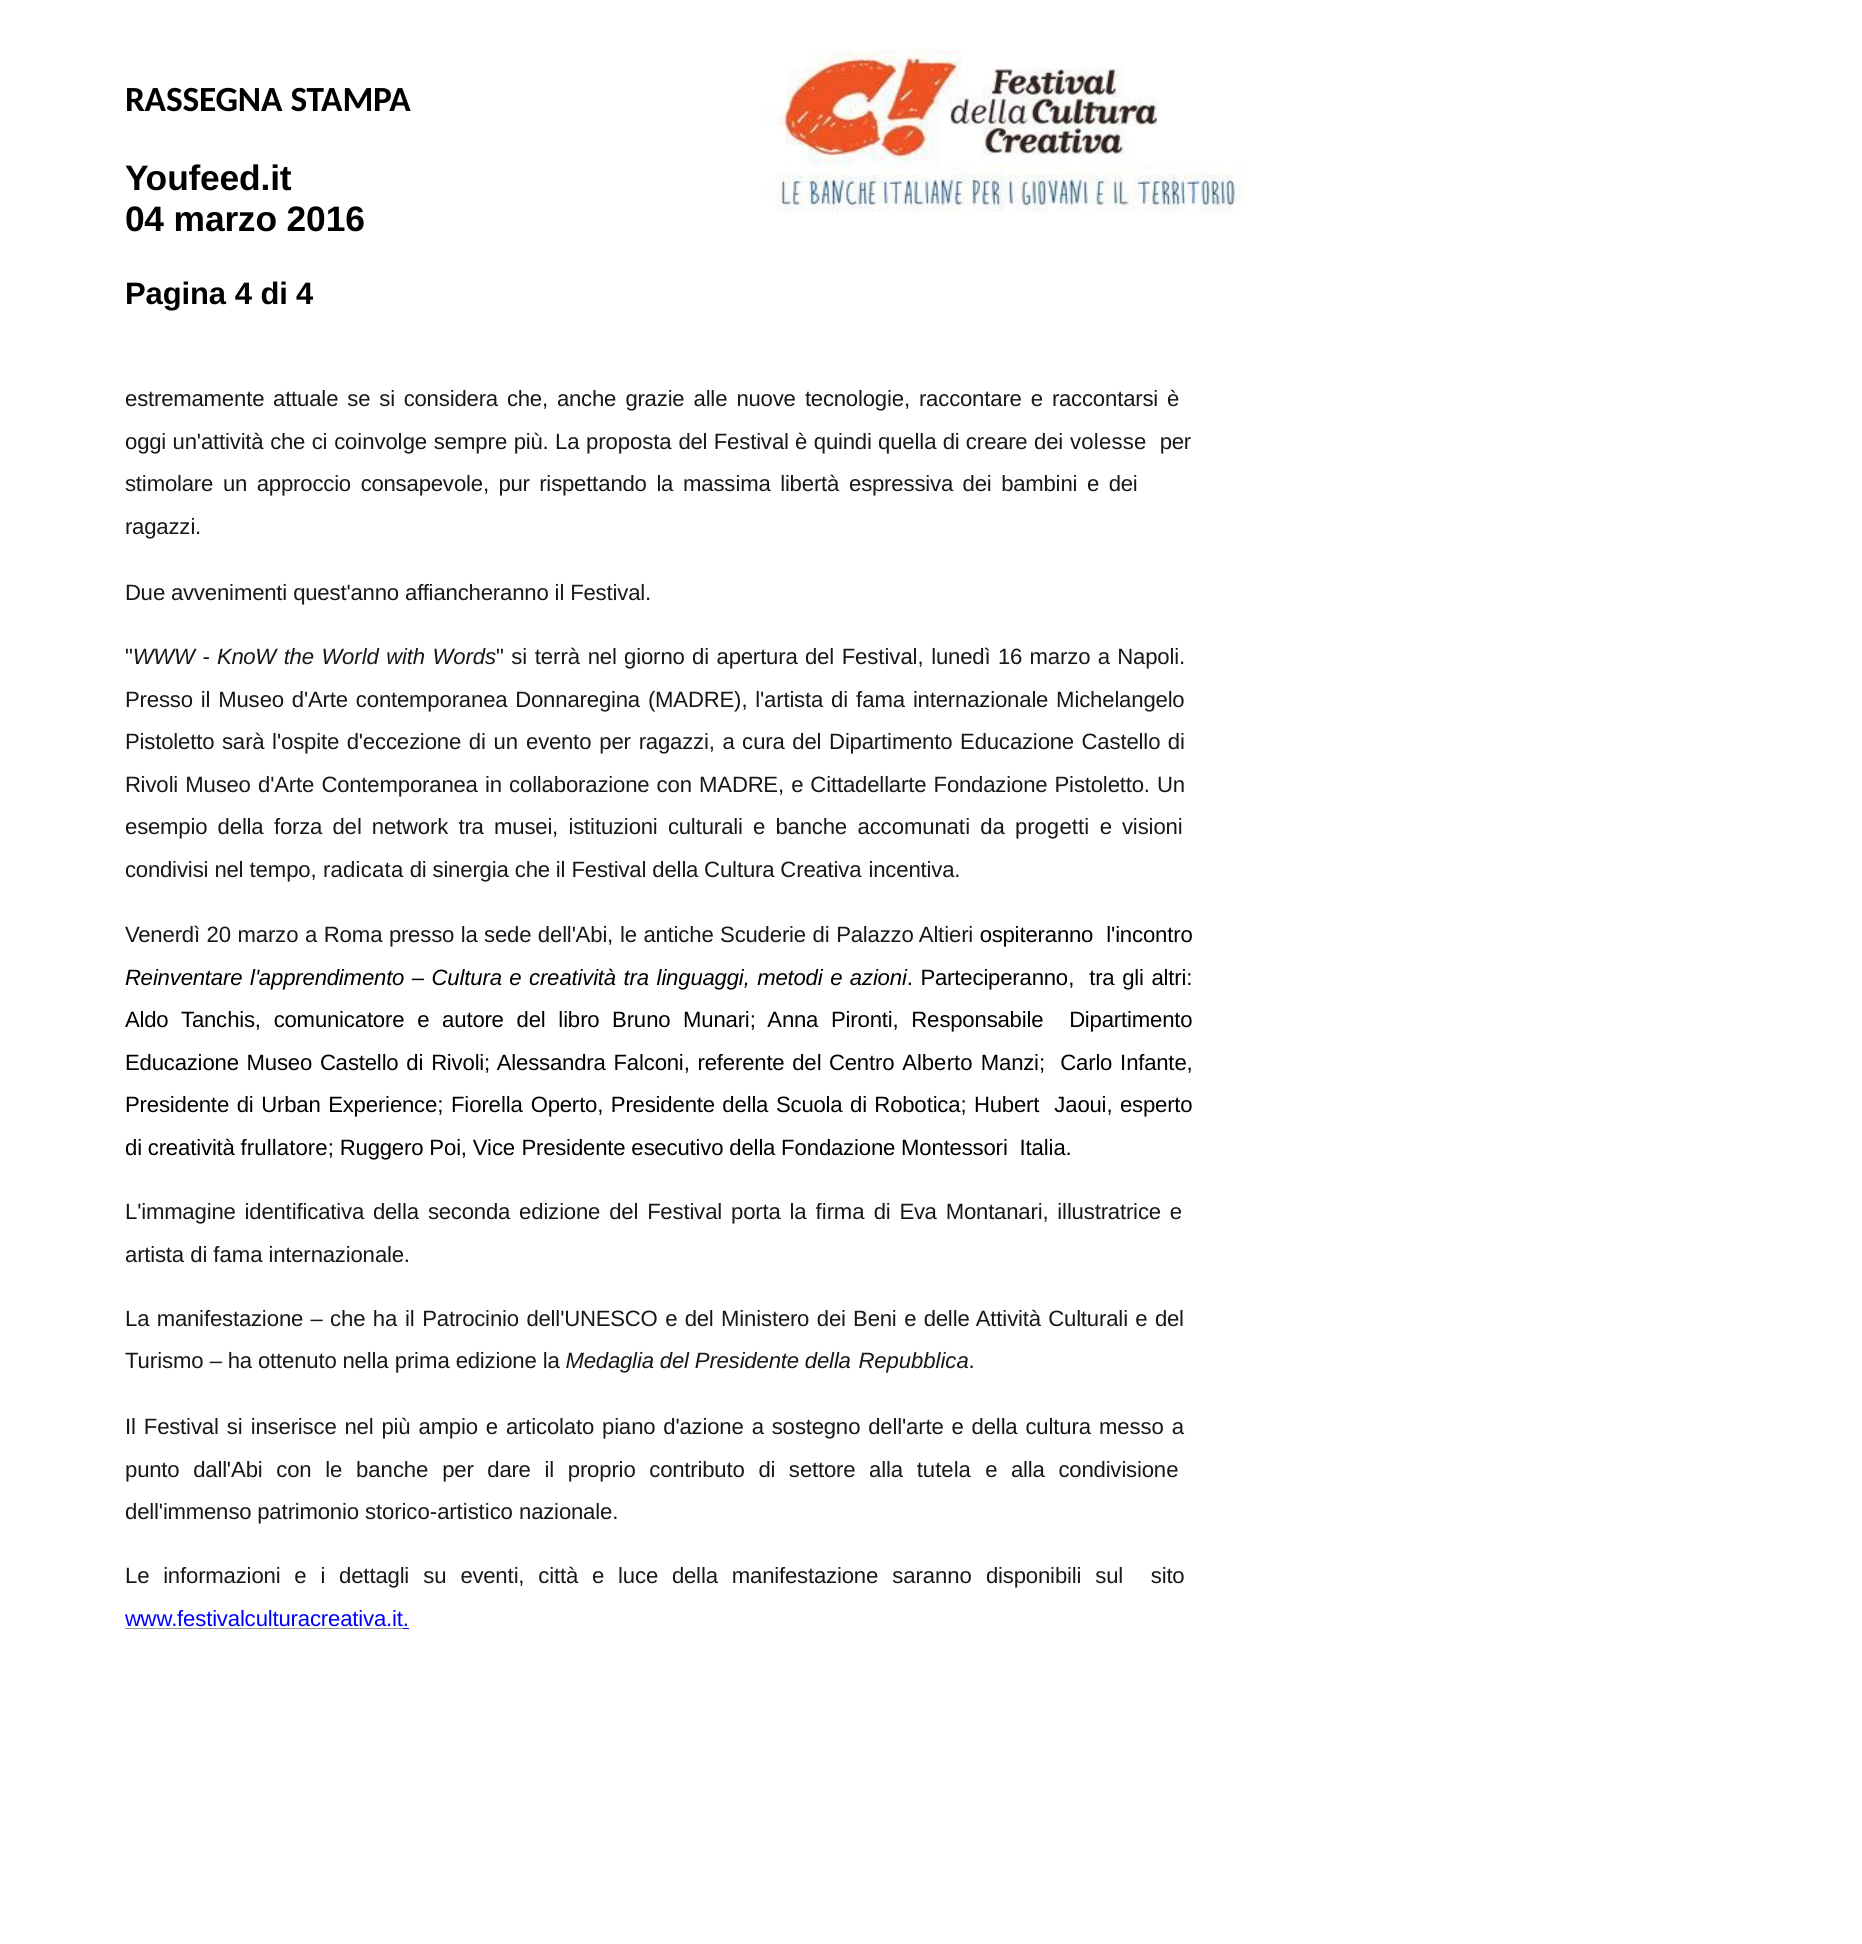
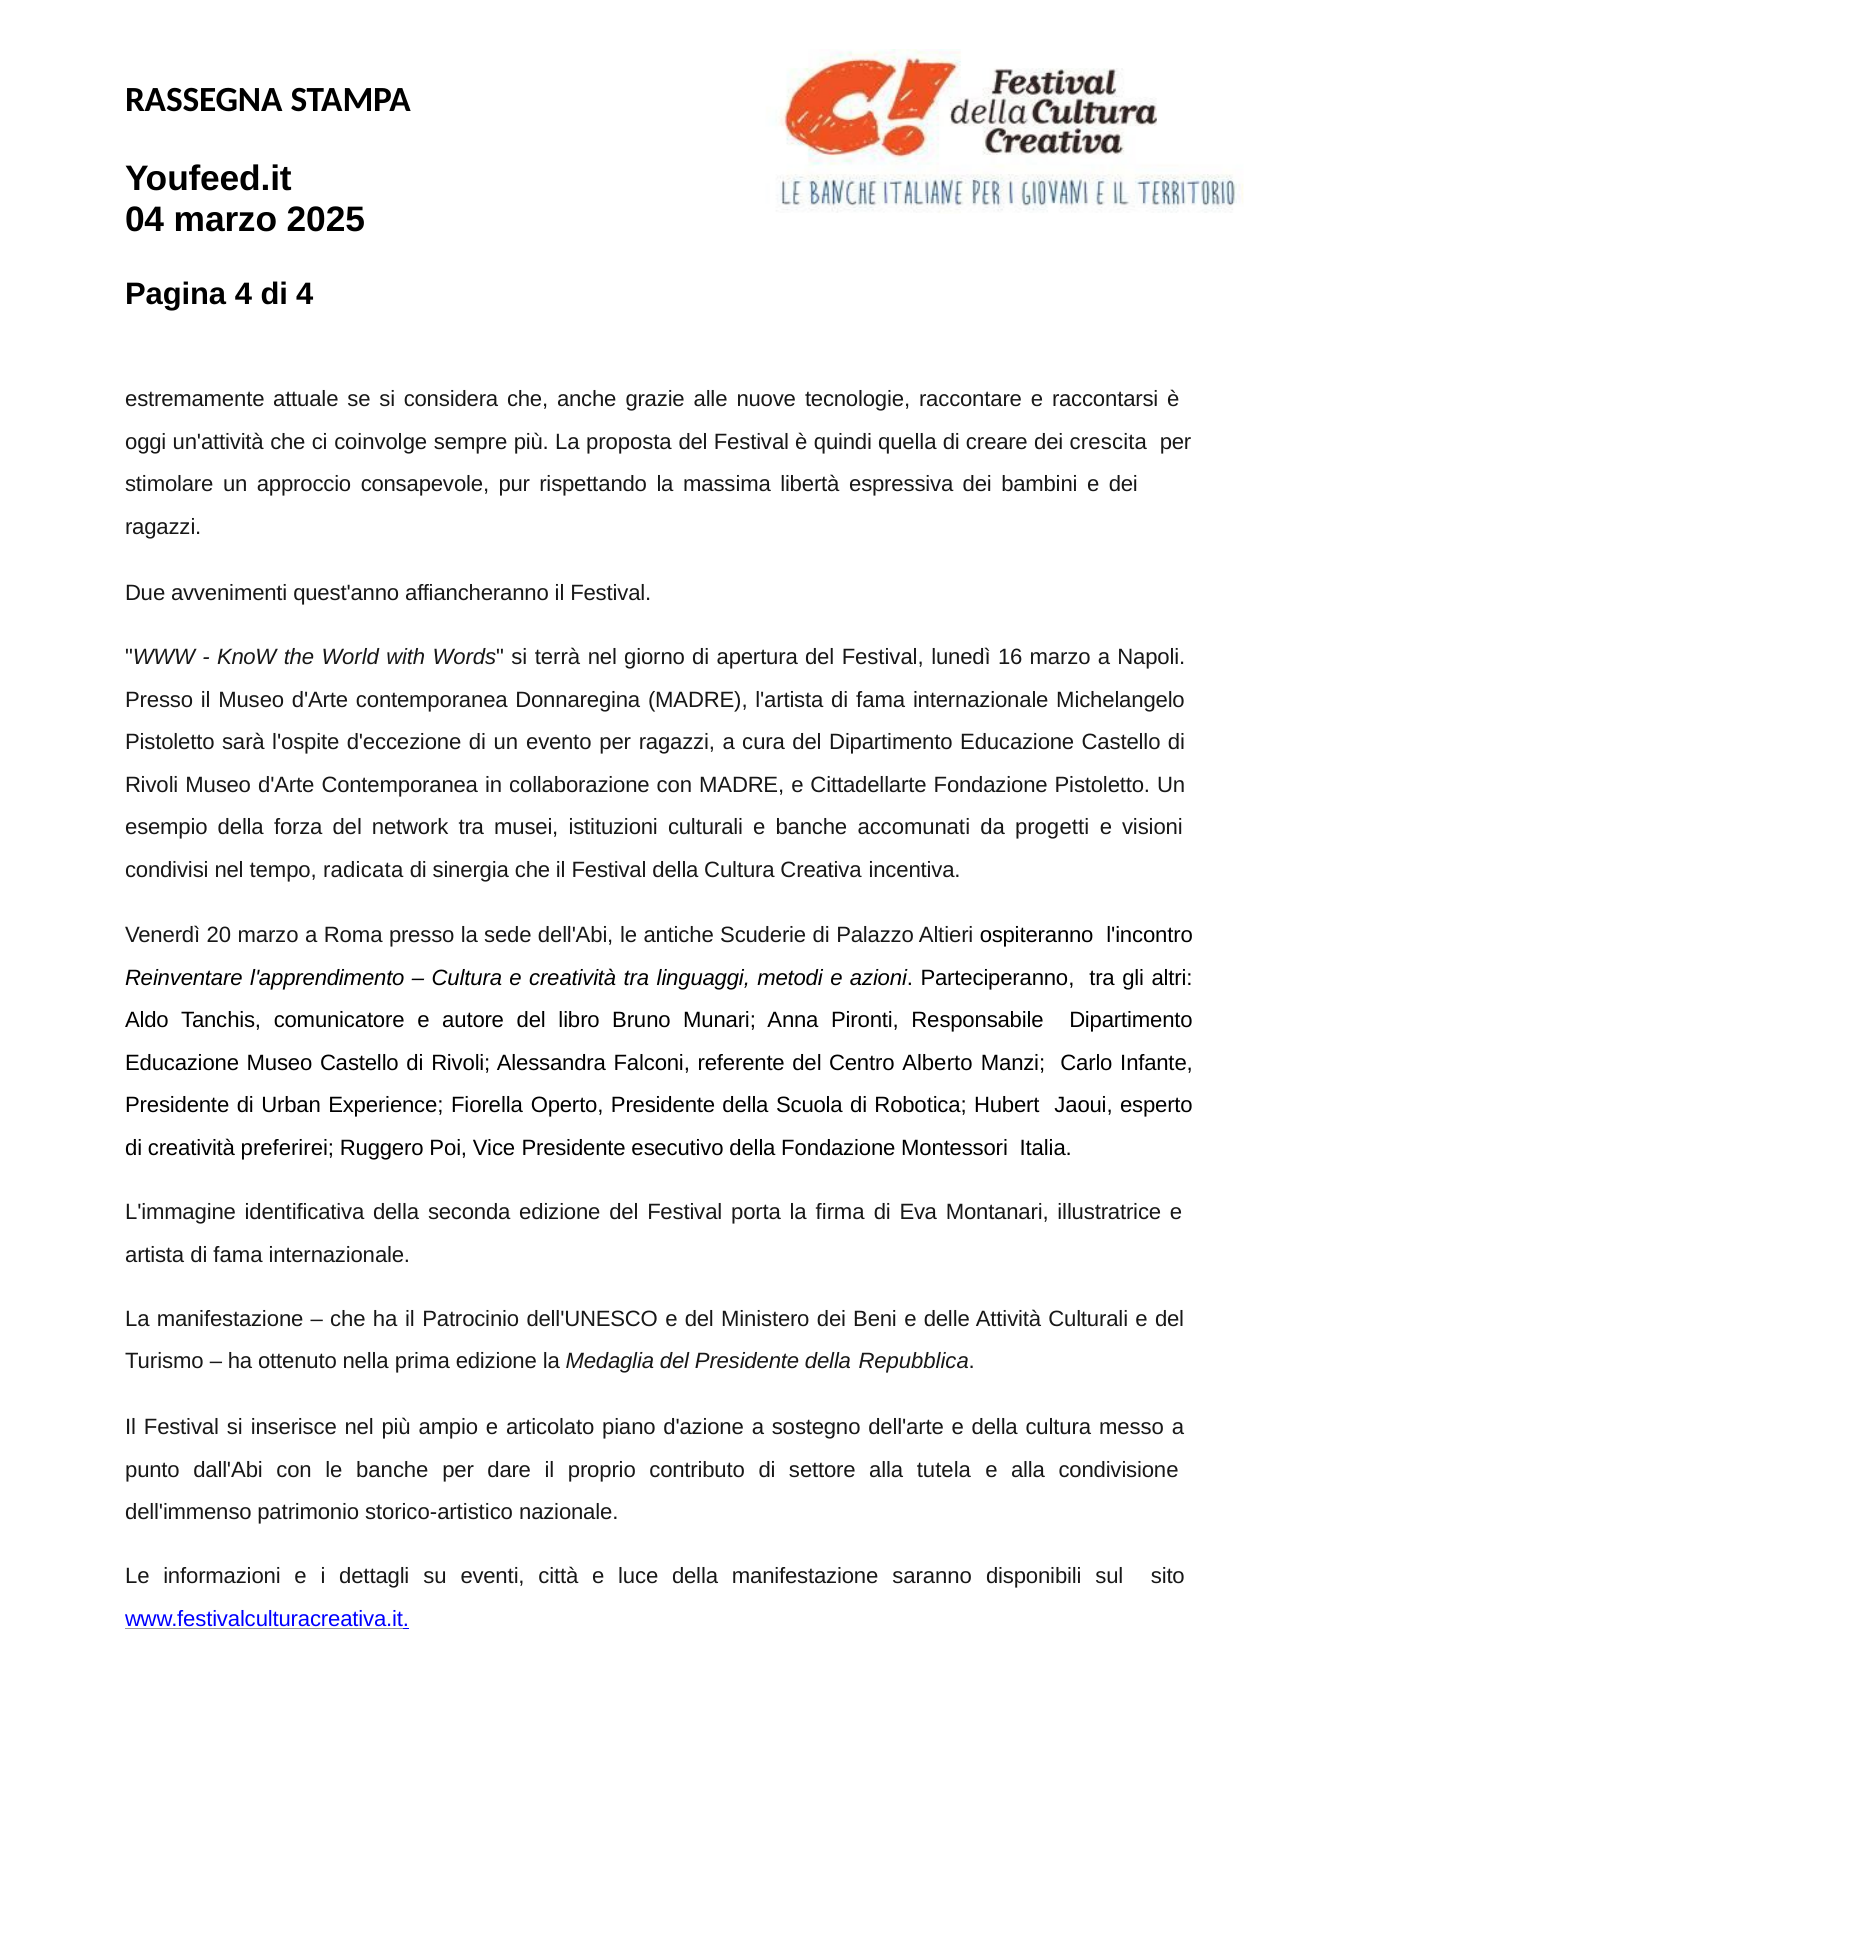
2016: 2016 -> 2025
volesse: volesse -> crescita
frullatore: frullatore -> preferirei
